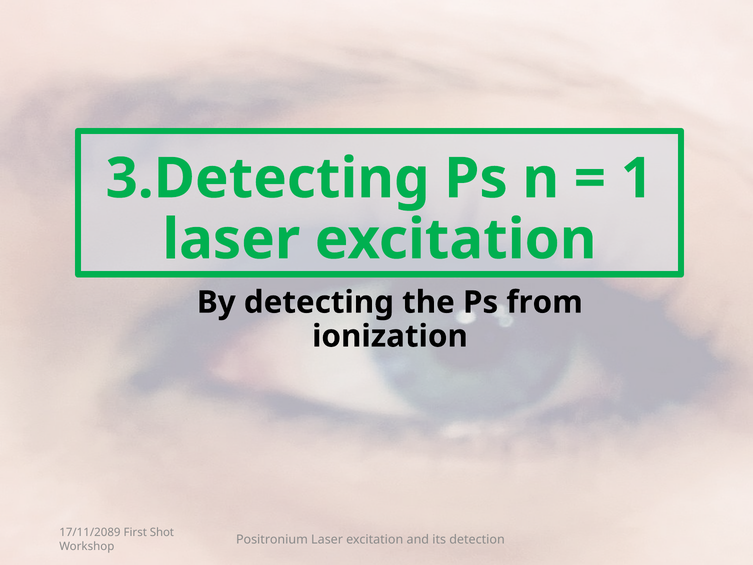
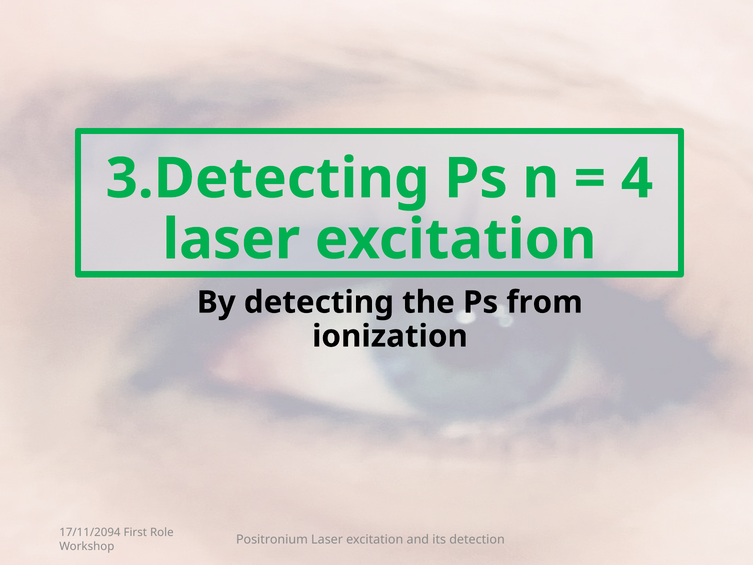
1: 1 -> 4
17/11/2089: 17/11/2089 -> 17/11/2094
Shot: Shot -> Role
